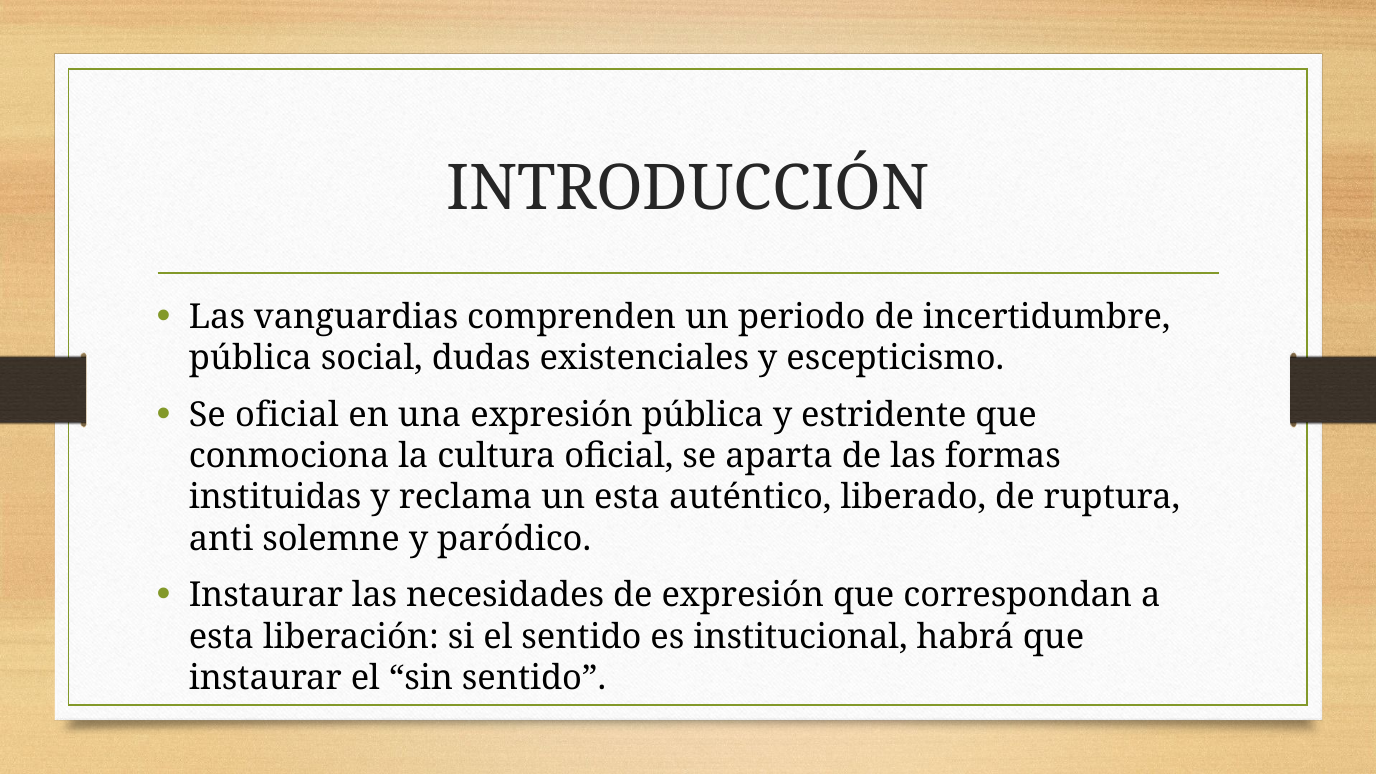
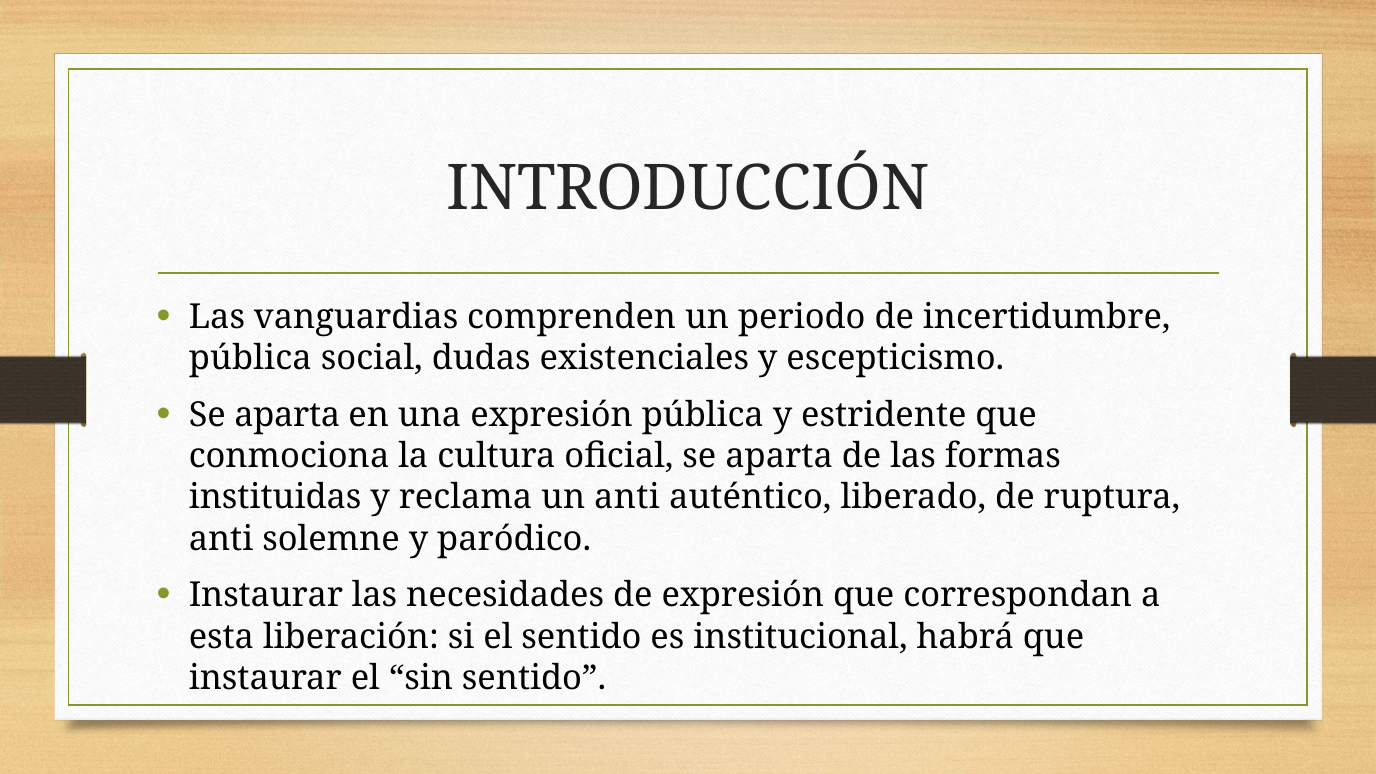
oficial at (287, 415): oficial -> aparta
un esta: esta -> anti
